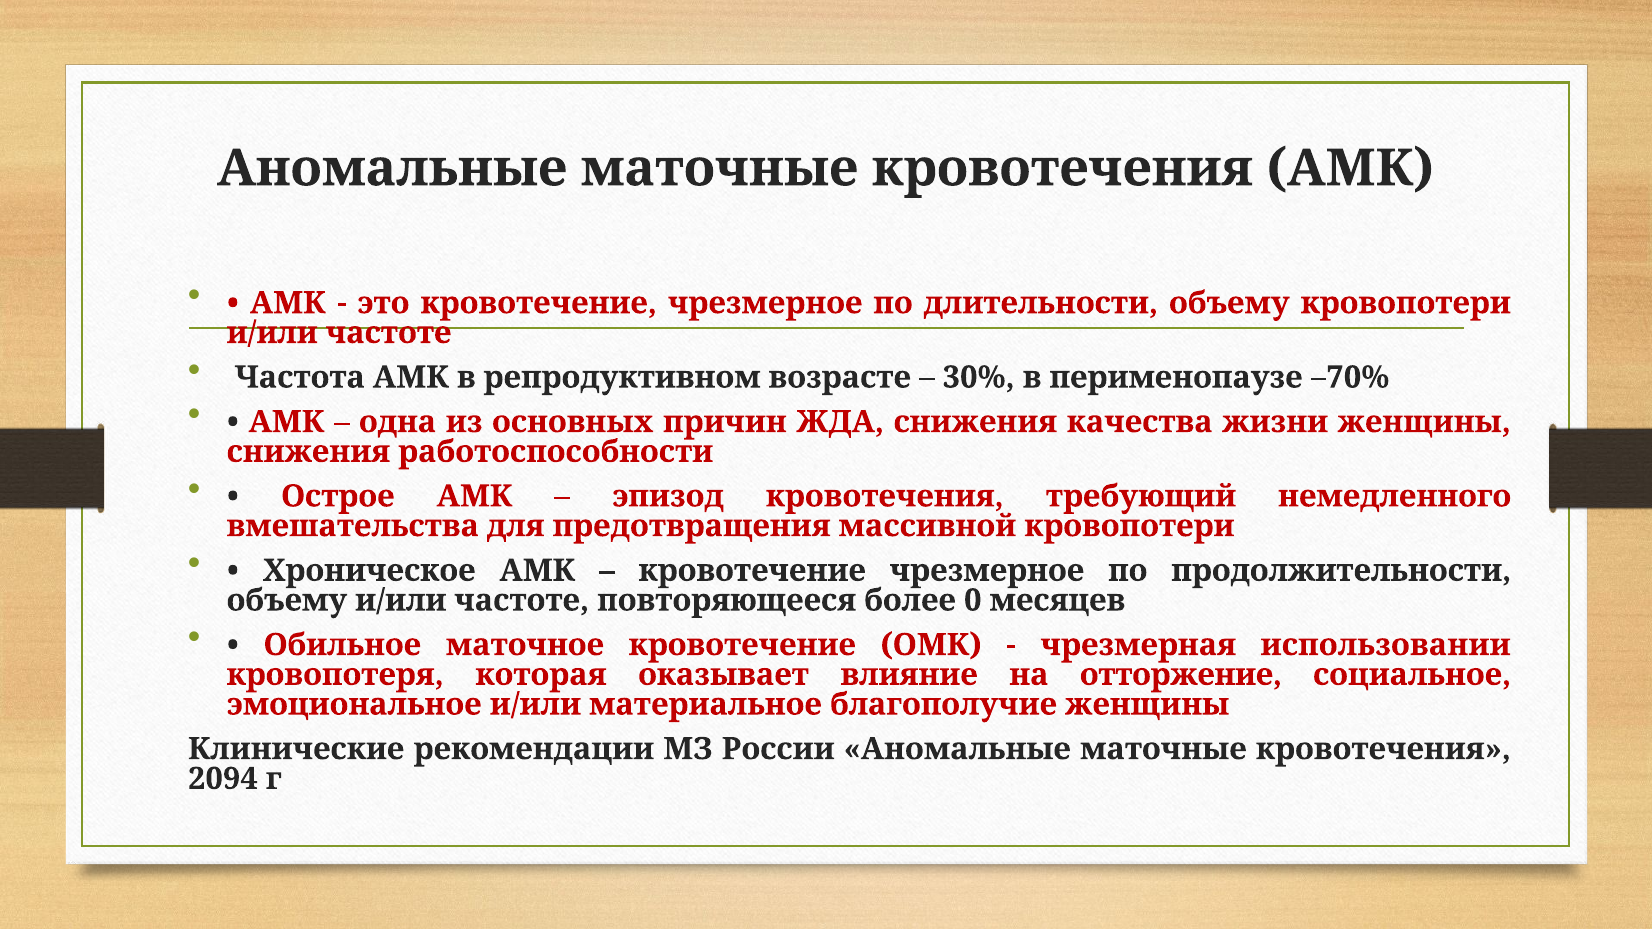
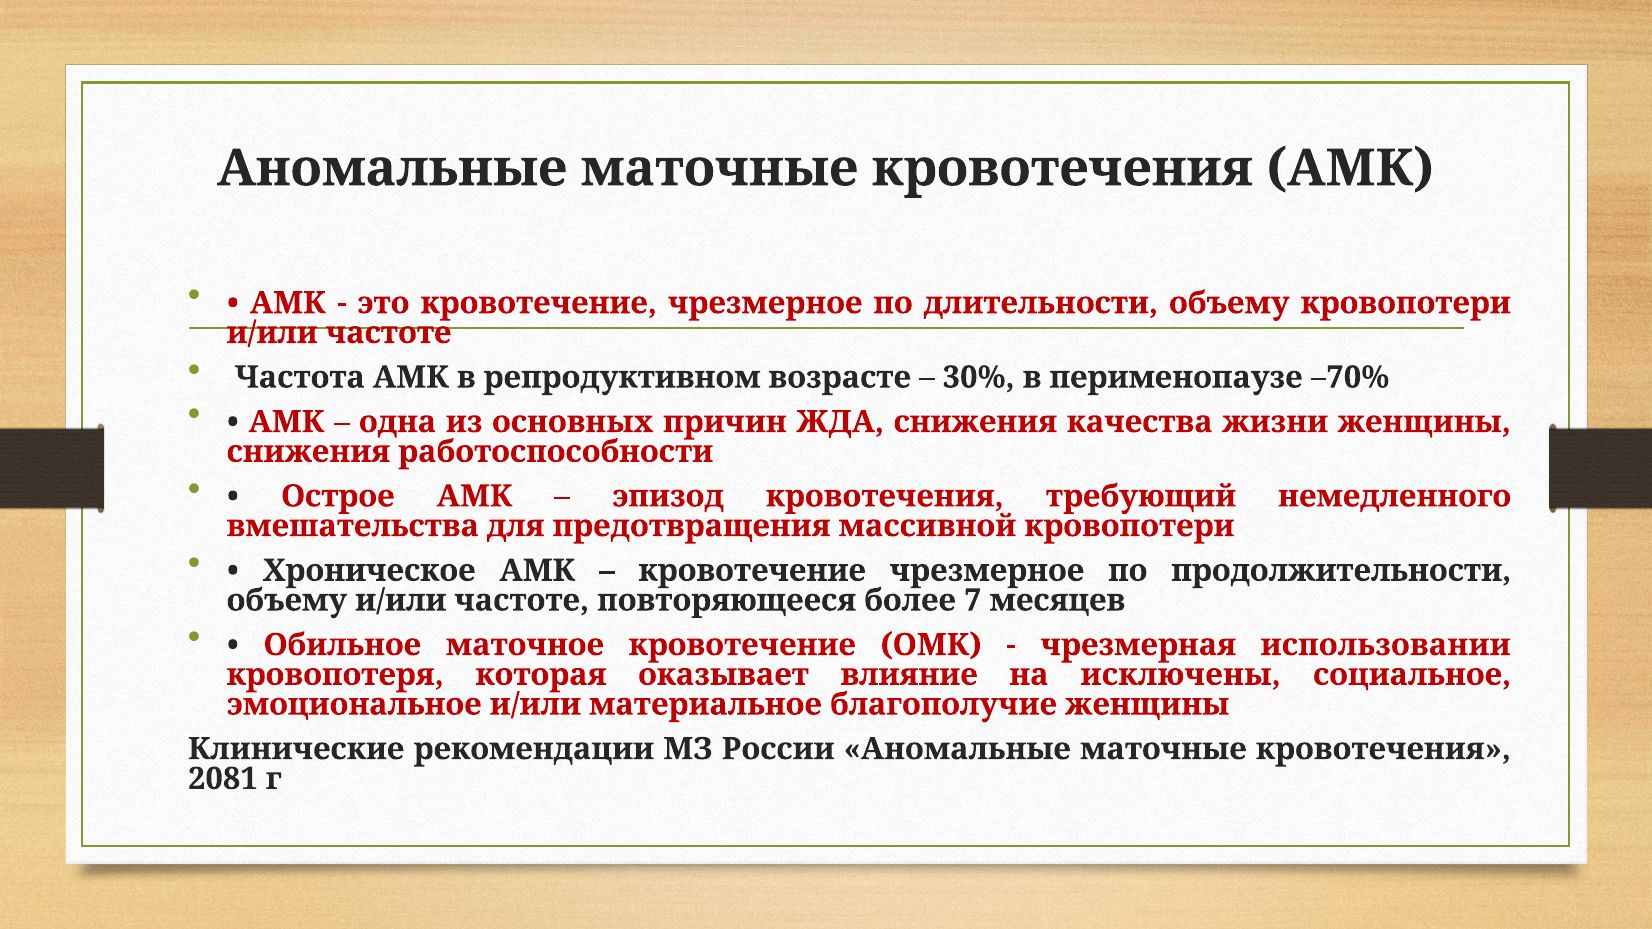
0: 0 -> 7
отторжение: отторжение -> исключены
2094: 2094 -> 2081
